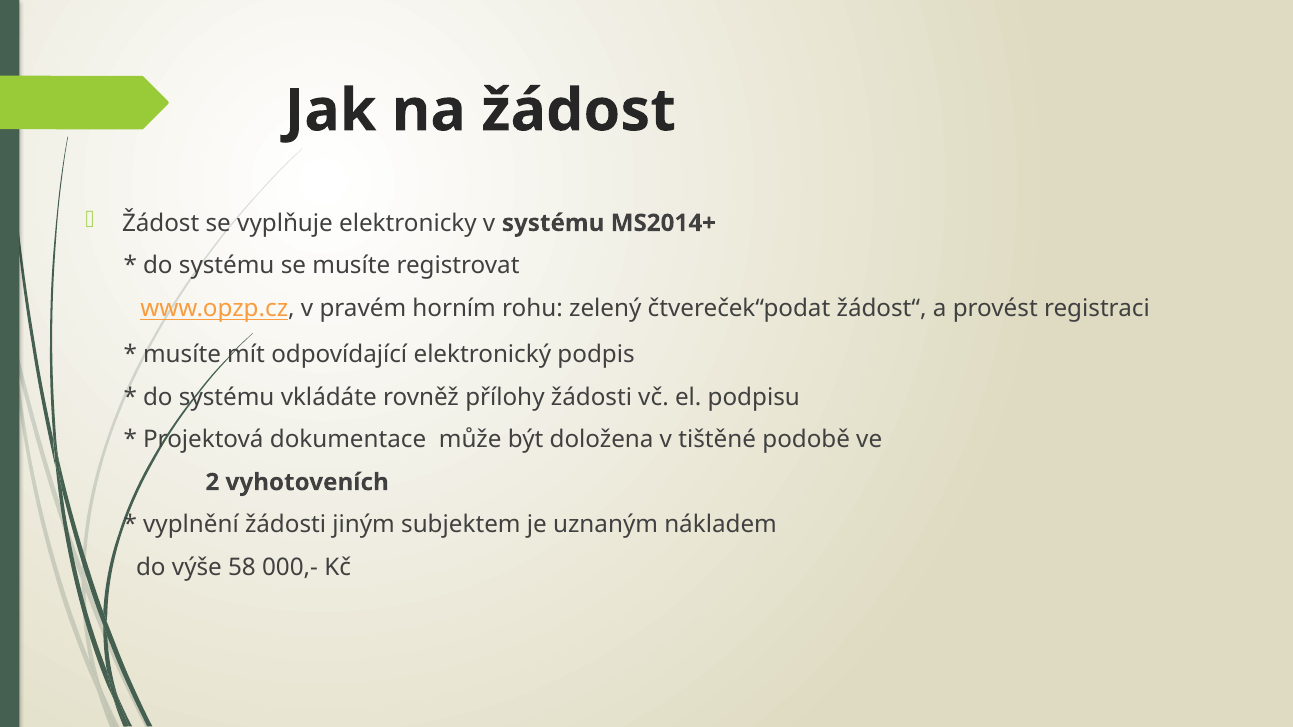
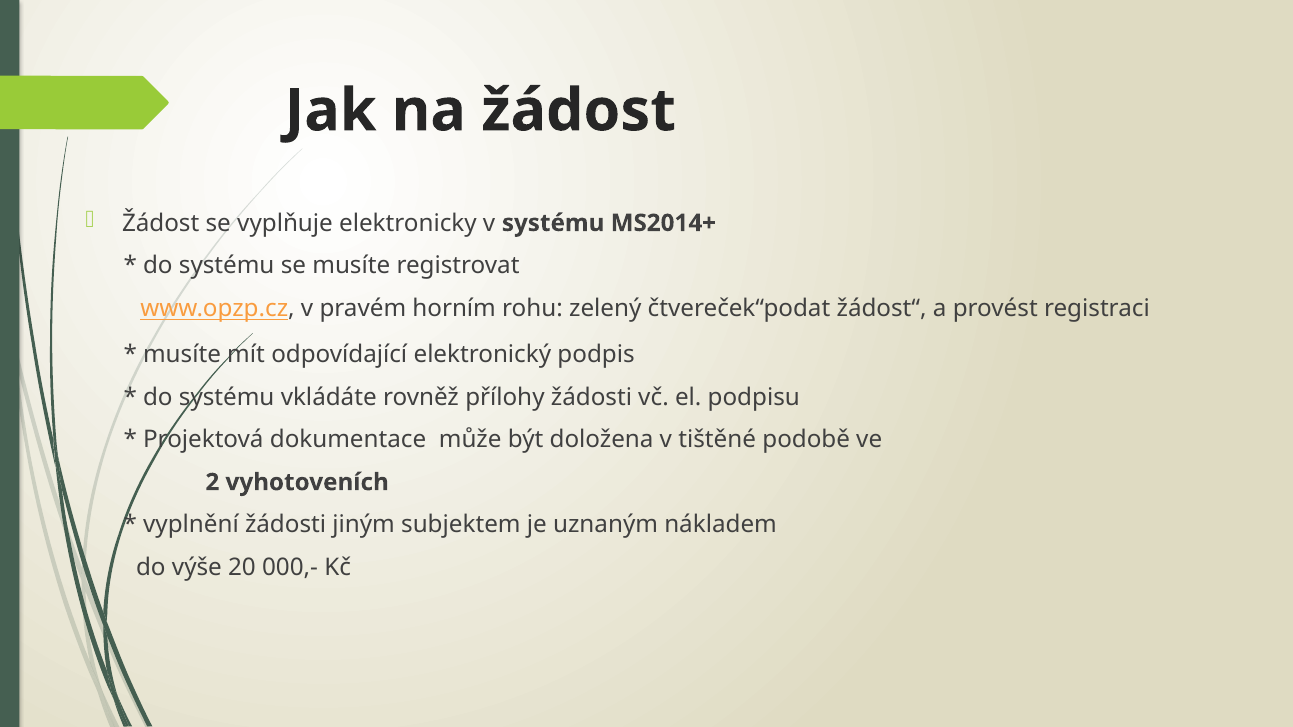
58: 58 -> 20
